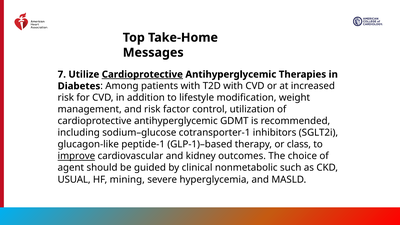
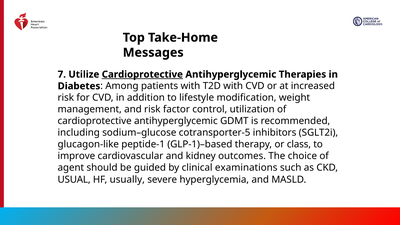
cotransporter-1: cotransporter-1 -> cotransporter-5
improve underline: present -> none
nonmetabolic: nonmetabolic -> examinations
mining: mining -> usually
